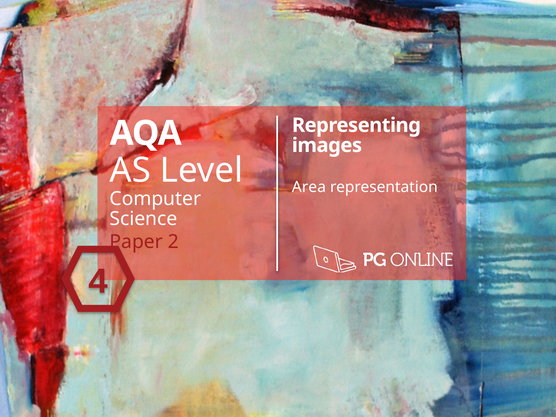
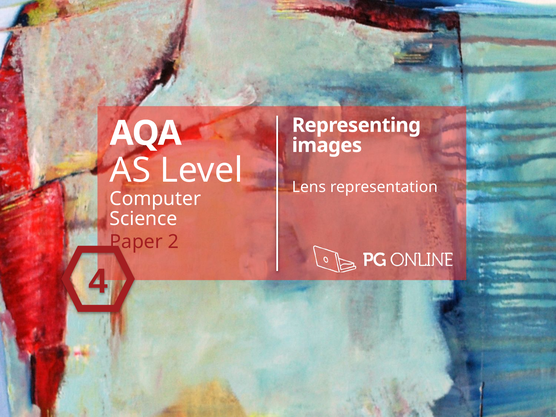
Area: Area -> Lens
